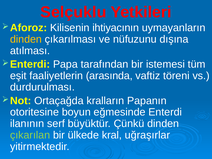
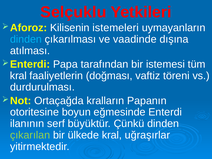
ihtiyacının: ihtiyacının -> istemeleri
dinden at (26, 39) colour: yellow -> light blue
nüfuzunu: nüfuzunu -> vaadinde
eşit at (18, 76): eşit -> kral
arasında: arasında -> doğması
